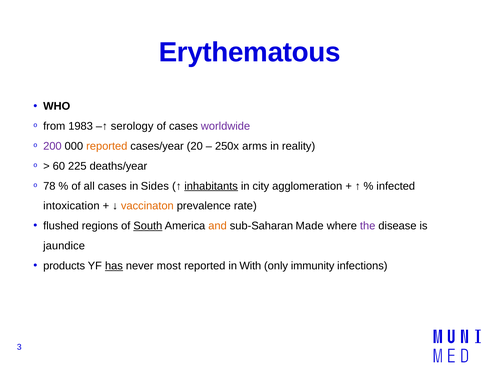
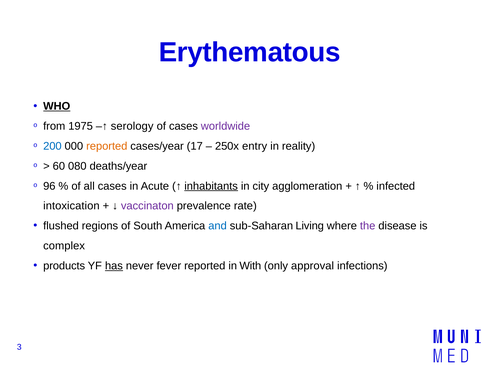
WHO underline: none -> present
1983: 1983 -> 1975
200 colour: purple -> blue
20: 20 -> 17
arms: arms -> entry
225: 225 -> 080
78: 78 -> 96
Sides: Sides -> Acute
vaccinaton colour: orange -> purple
South underline: present -> none
and colour: orange -> blue
Made: Made -> Living
jaundice: jaundice -> complex
most: most -> fever
immunity: immunity -> approval
